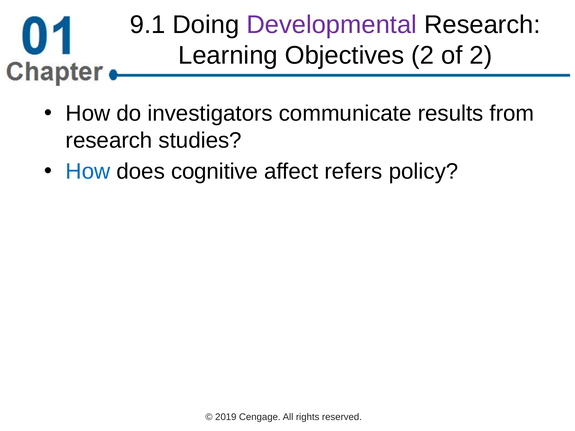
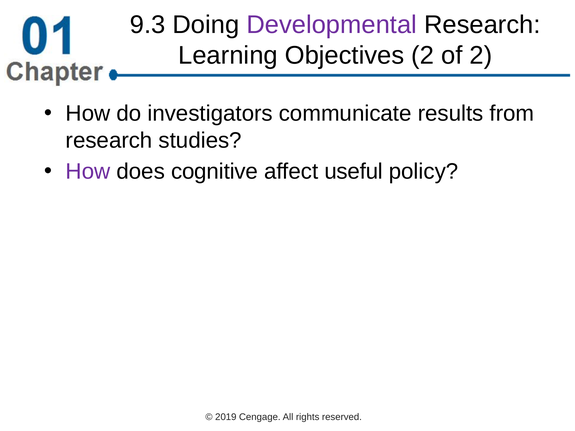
9.1: 9.1 -> 9.3
How at (88, 172) colour: blue -> purple
refers: refers -> useful
